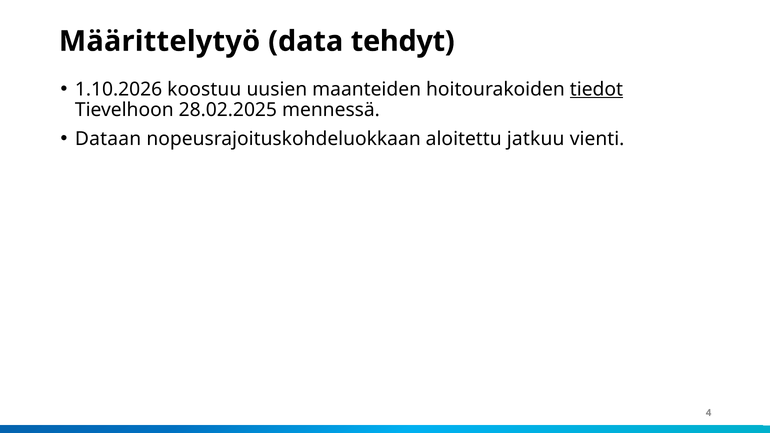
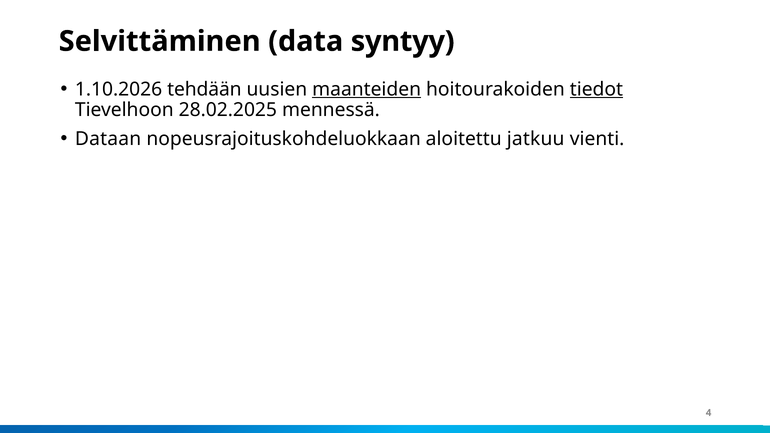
Määrittelytyö: Määrittelytyö -> Selvittäminen
tehdyt: tehdyt -> syntyy
koostuu: koostuu -> tehdään
maanteiden underline: none -> present
